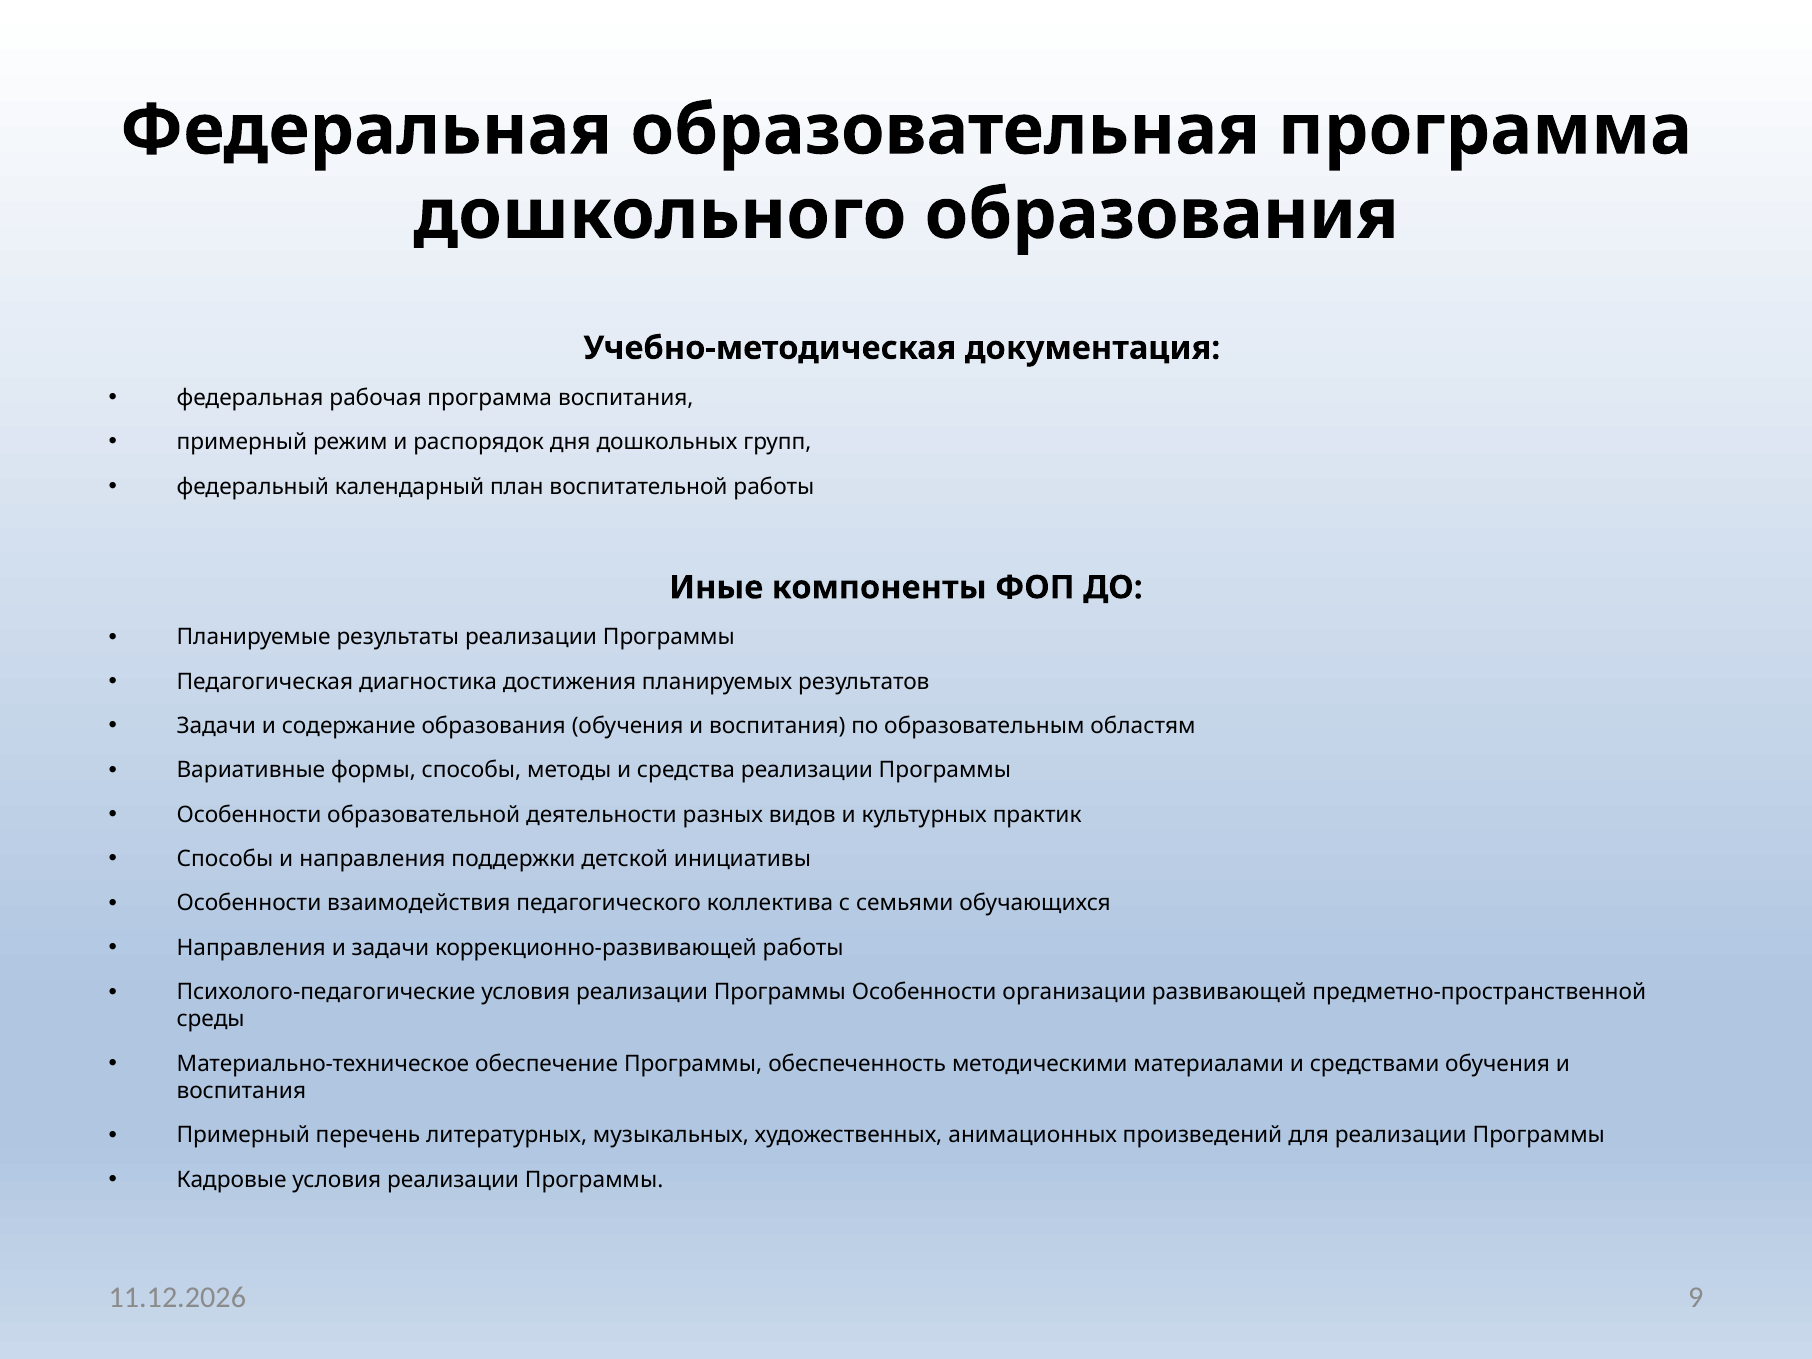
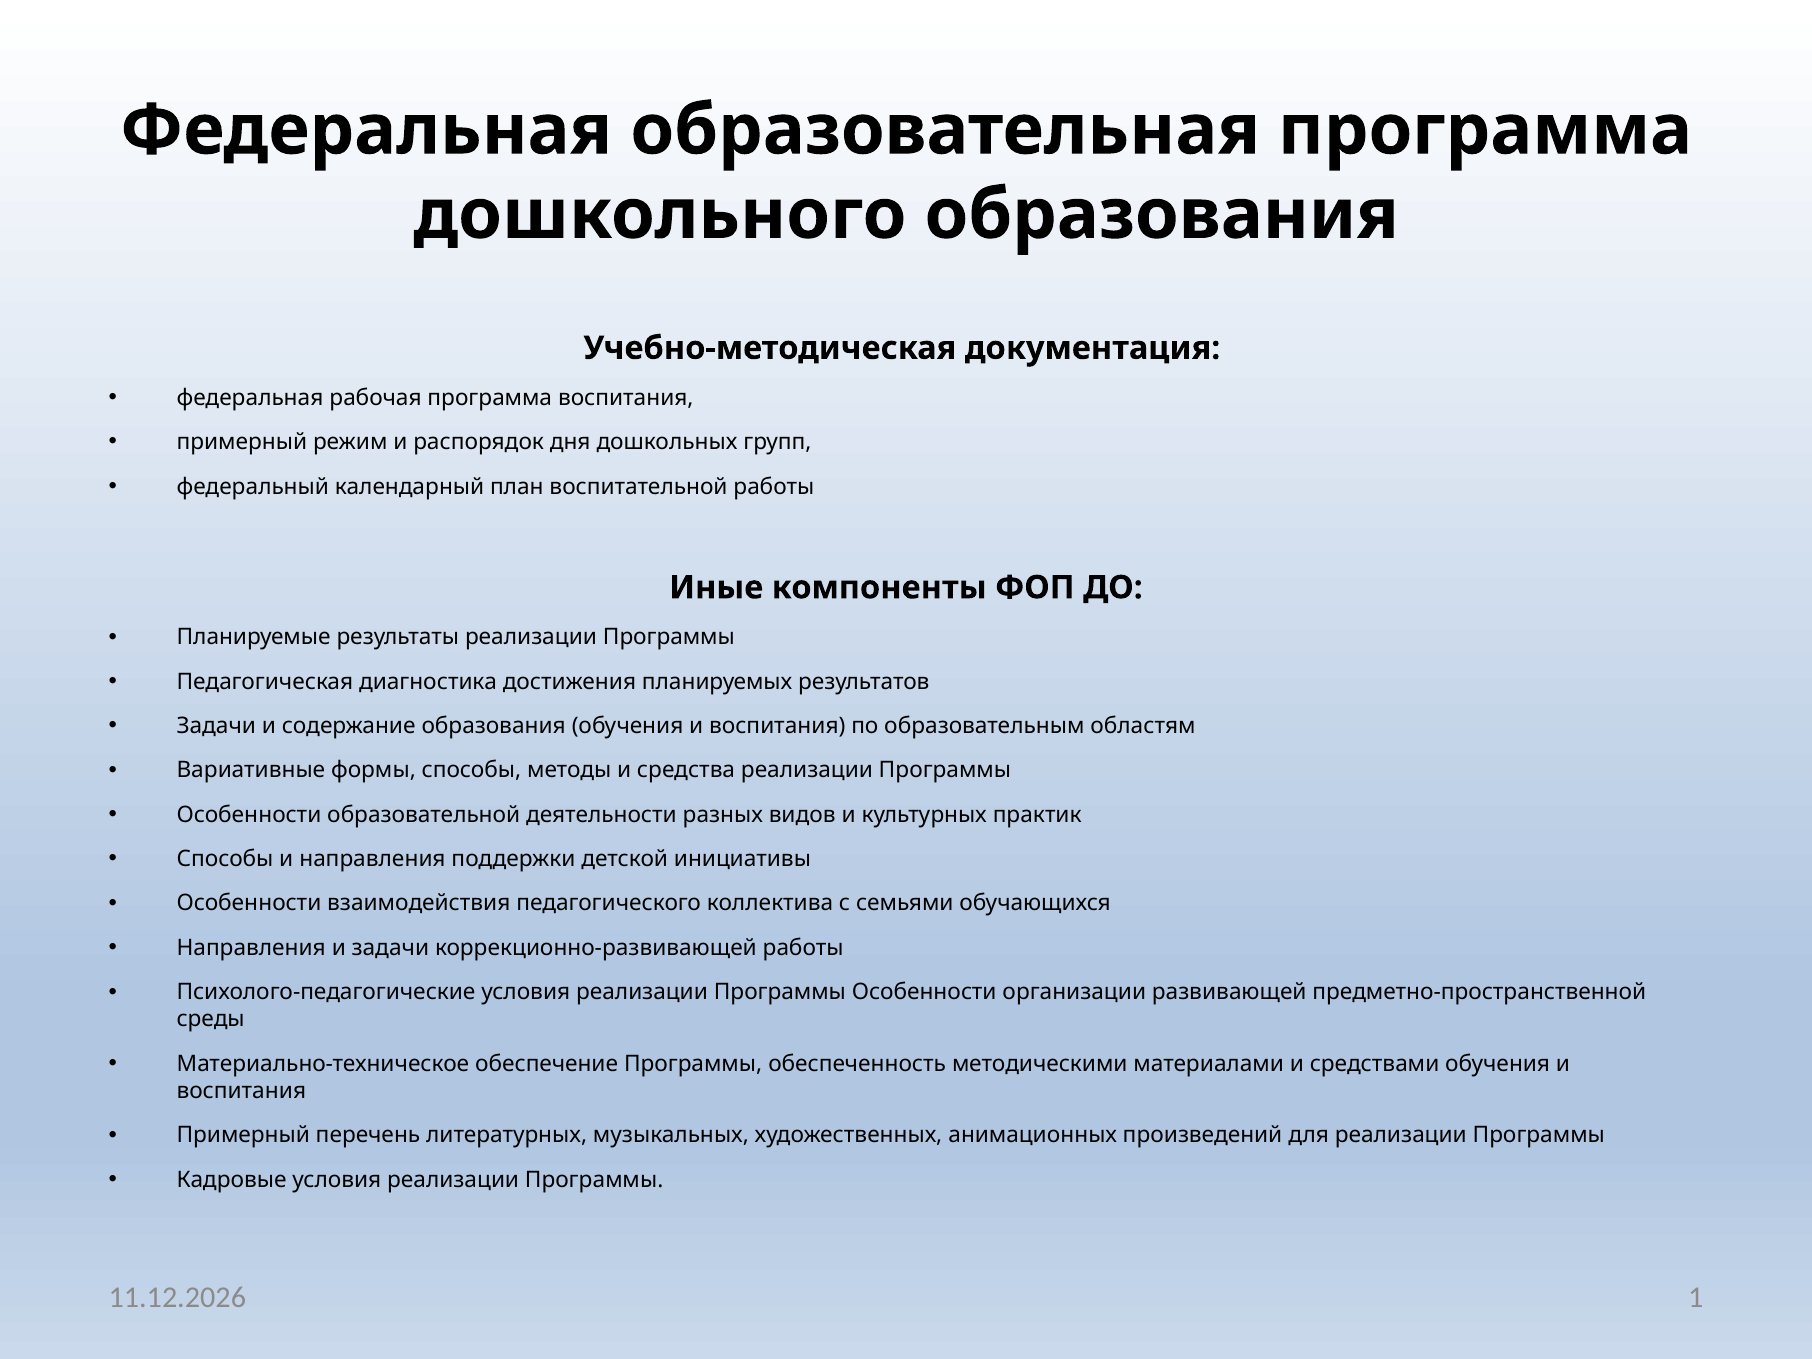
9: 9 -> 1
